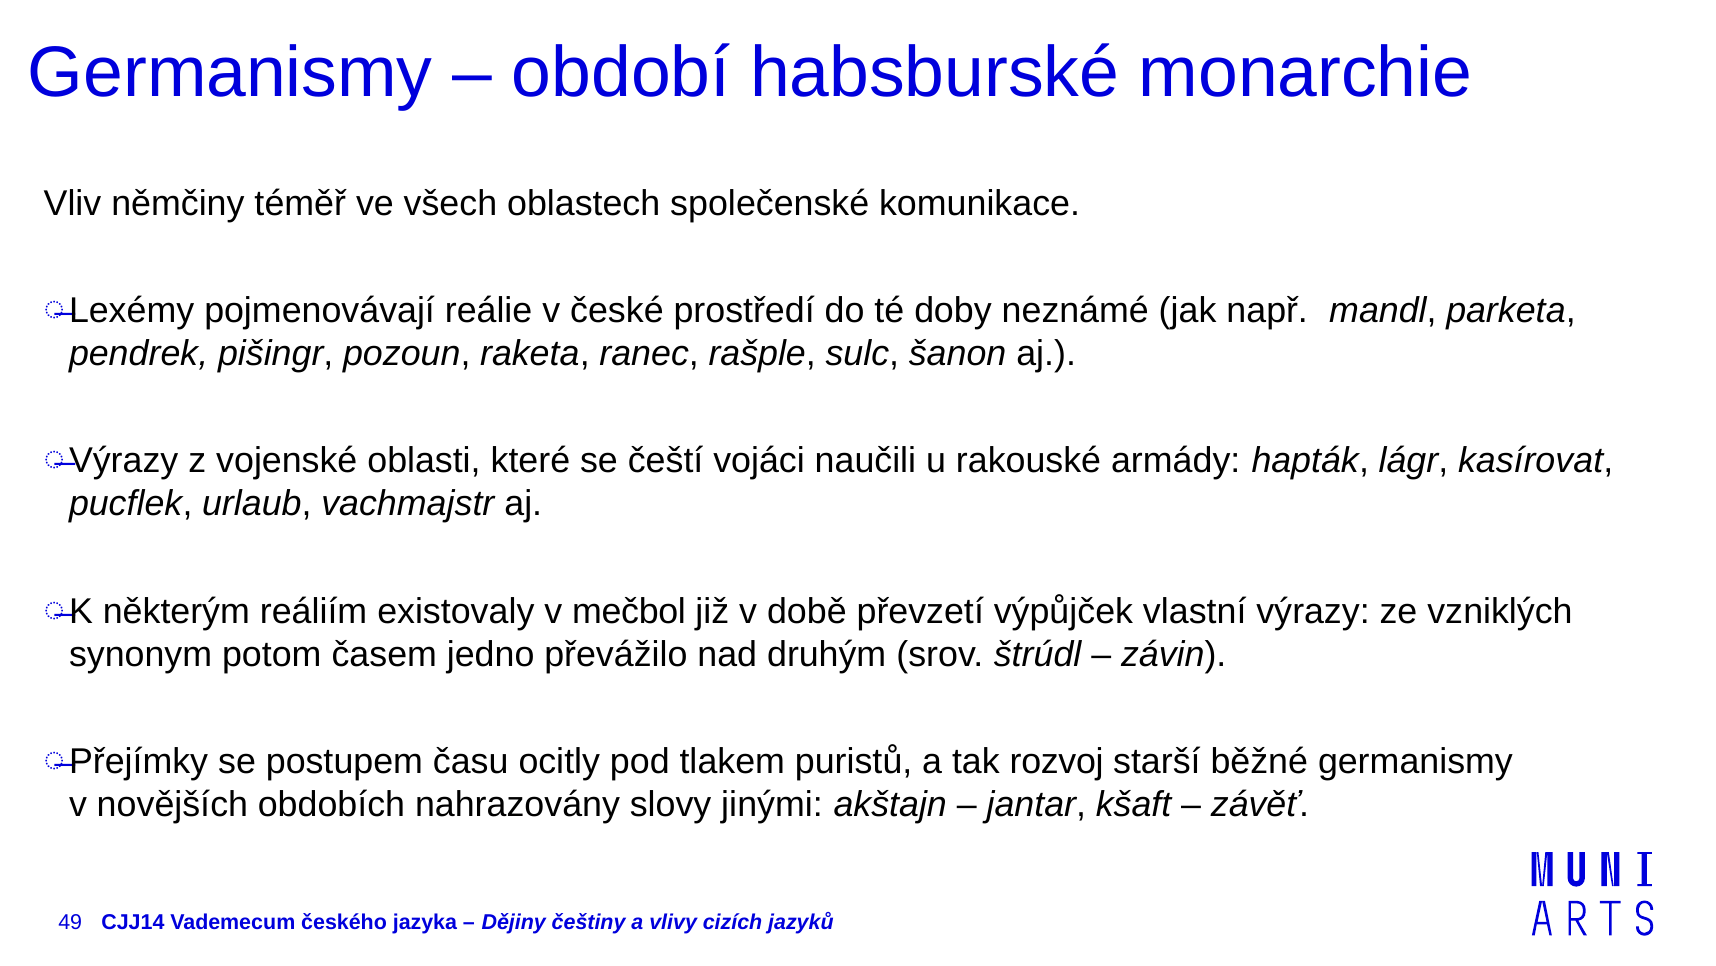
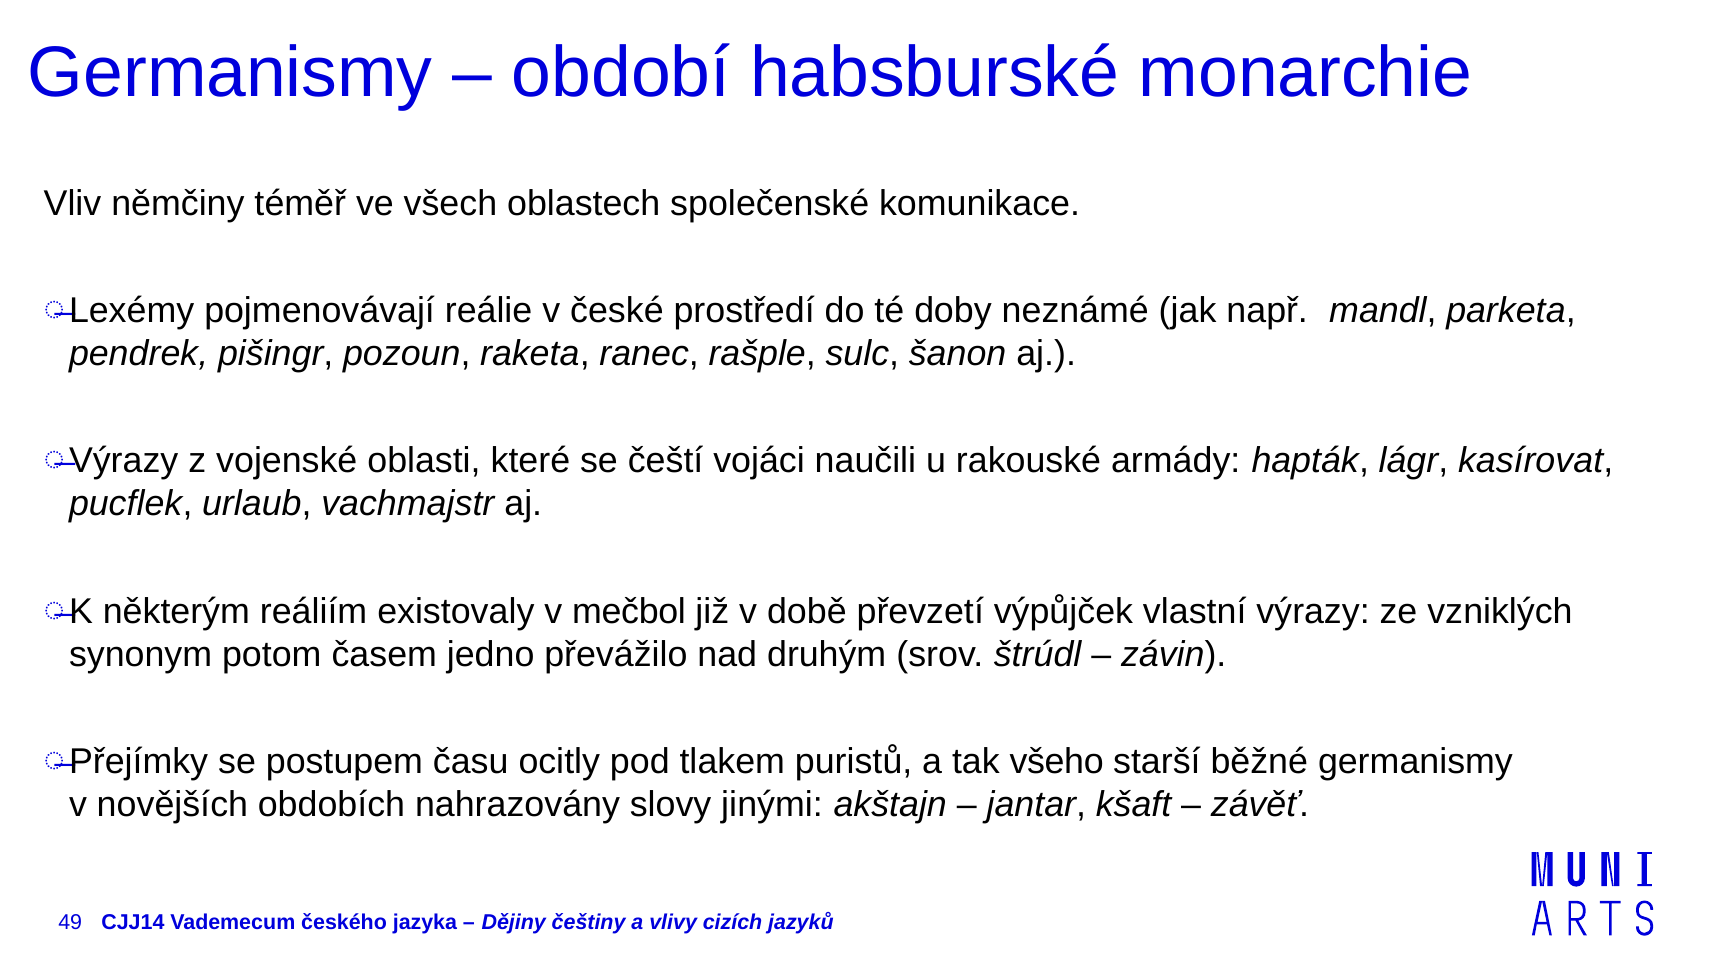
rozvoj: rozvoj -> všeho
